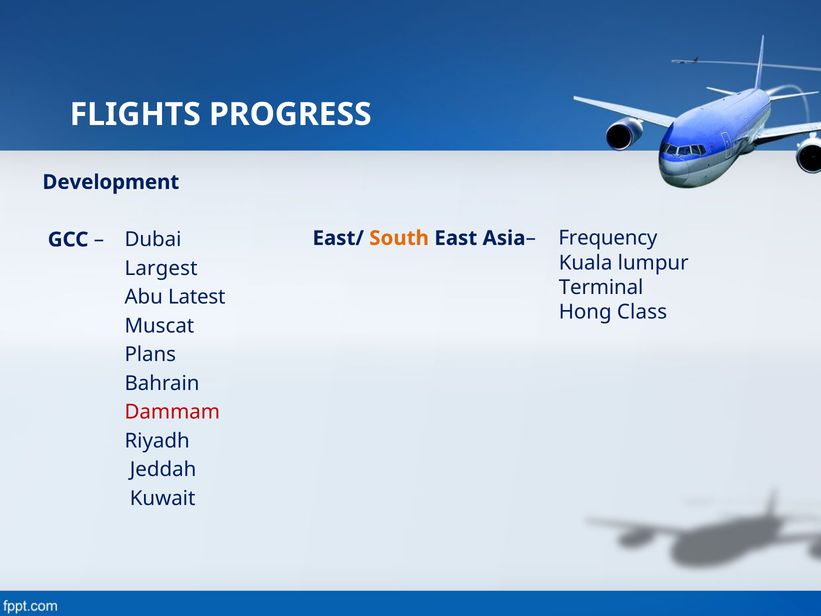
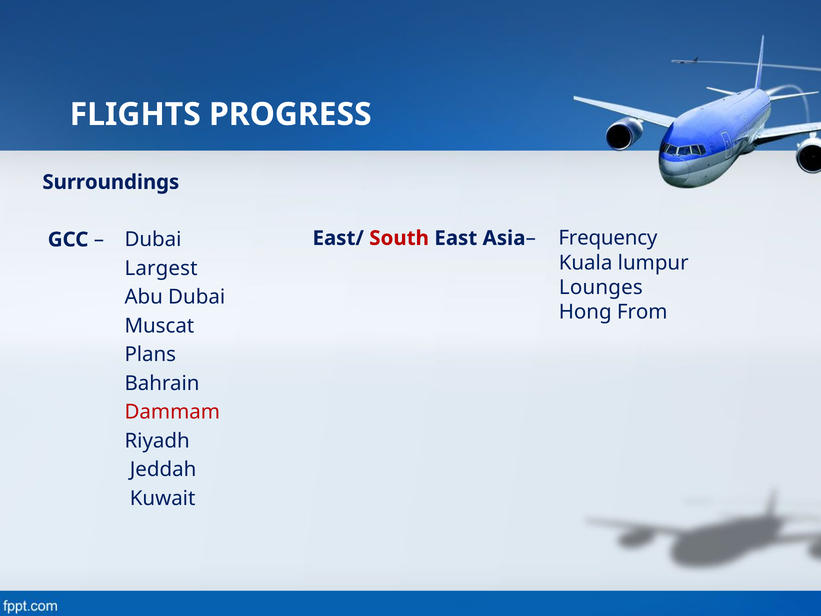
Development: Development -> Surroundings
South colour: orange -> red
Terminal: Terminal -> Lounges
Abu Latest: Latest -> Dubai
Class: Class -> From
